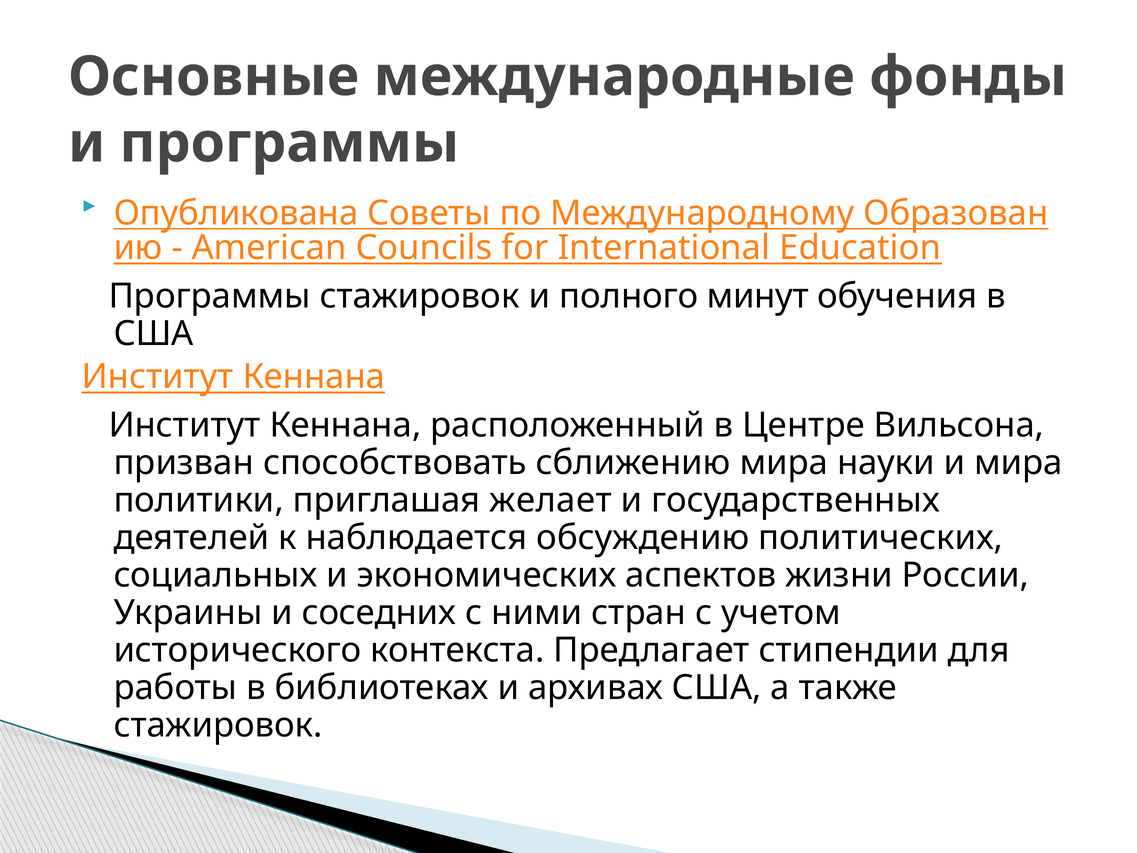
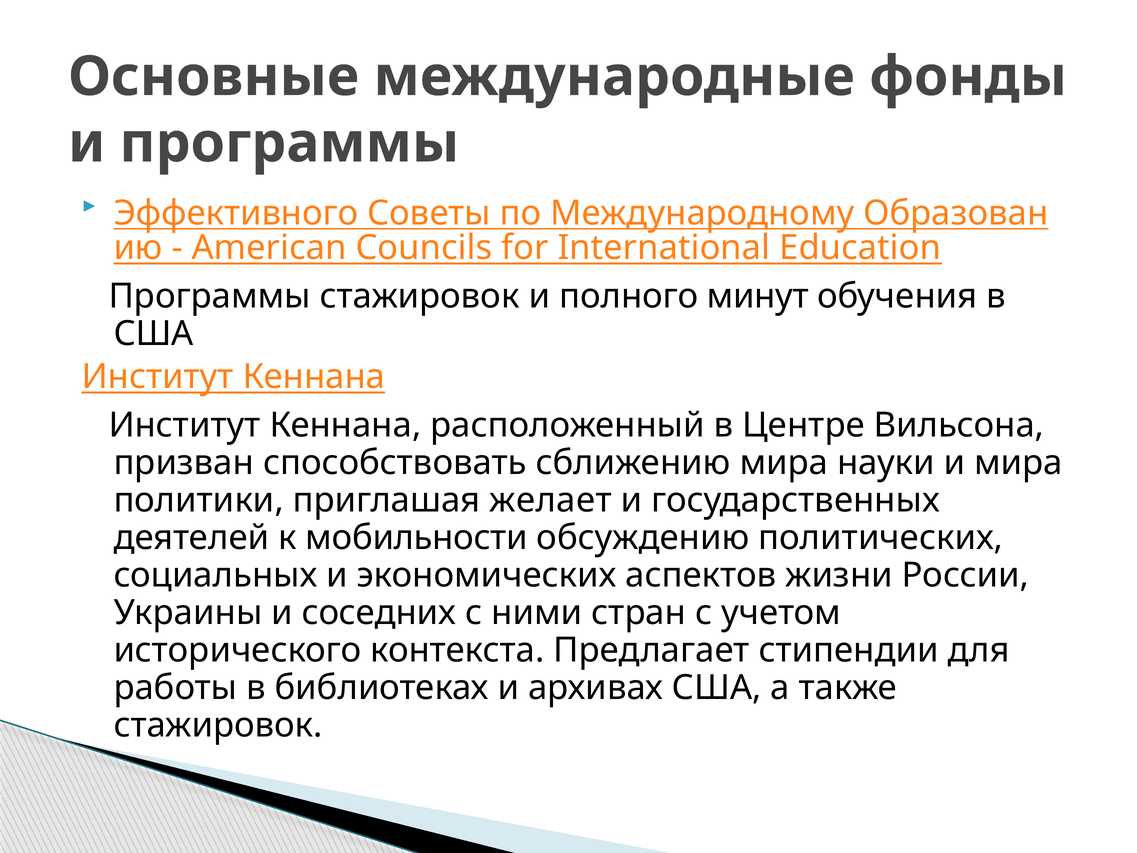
Опубликована: Опубликована -> Эффективного
наблюдается: наблюдается -> мобильности
